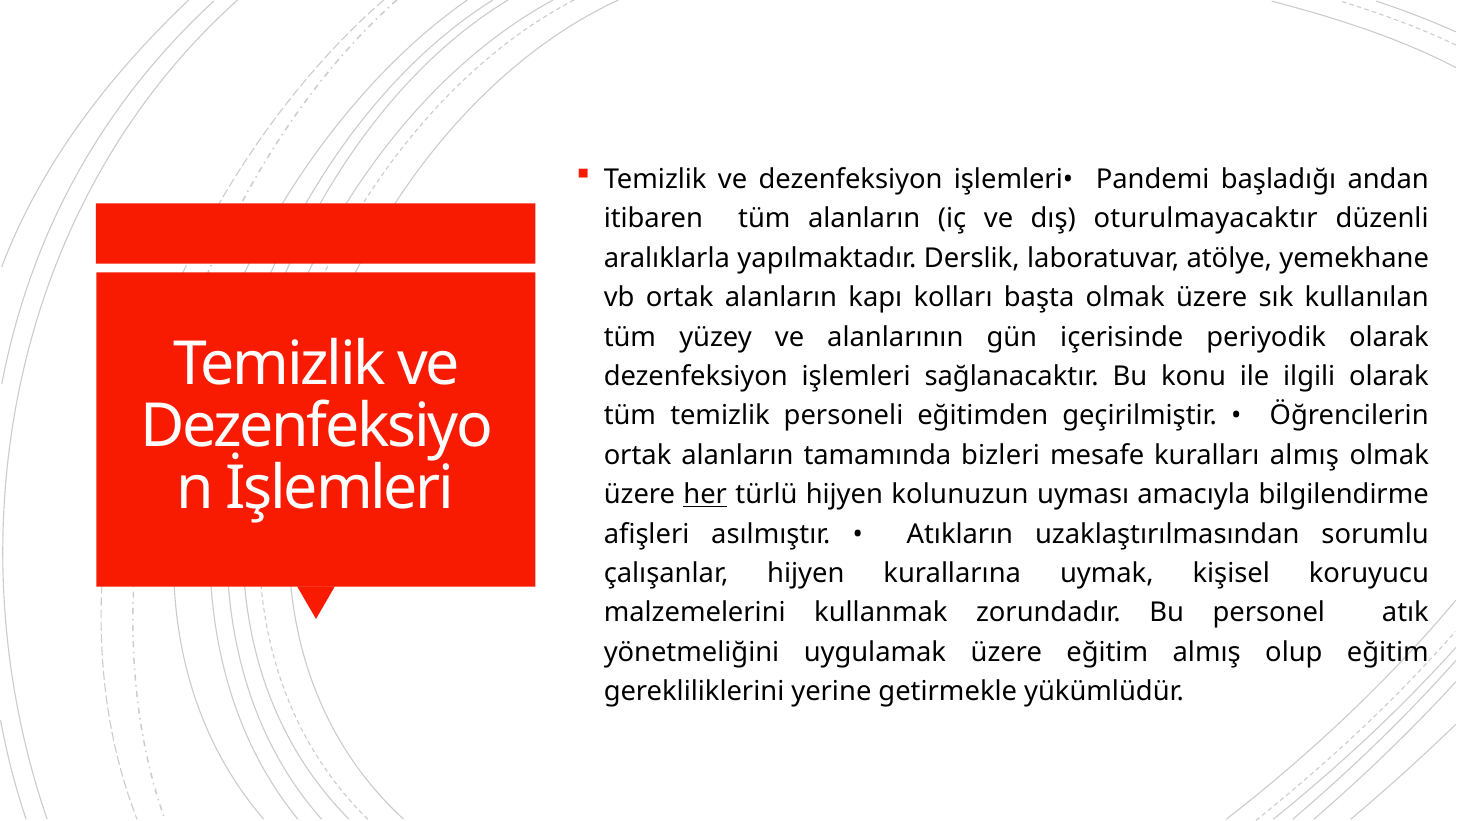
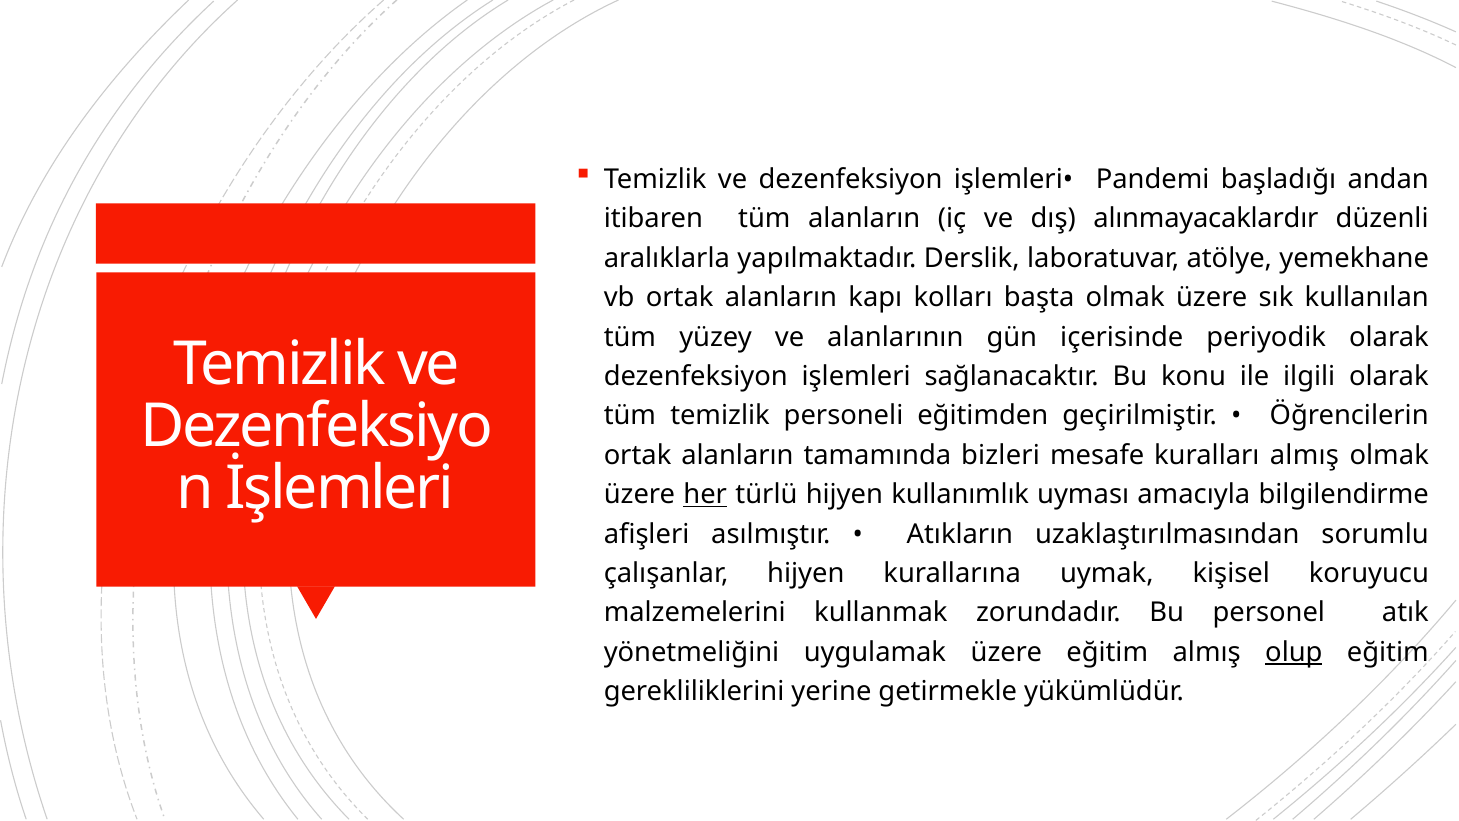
oturulmayacaktır: oturulmayacaktır -> alınmayacaklardır
kolunuzun: kolunuzun -> kullanımlık
olup underline: none -> present
